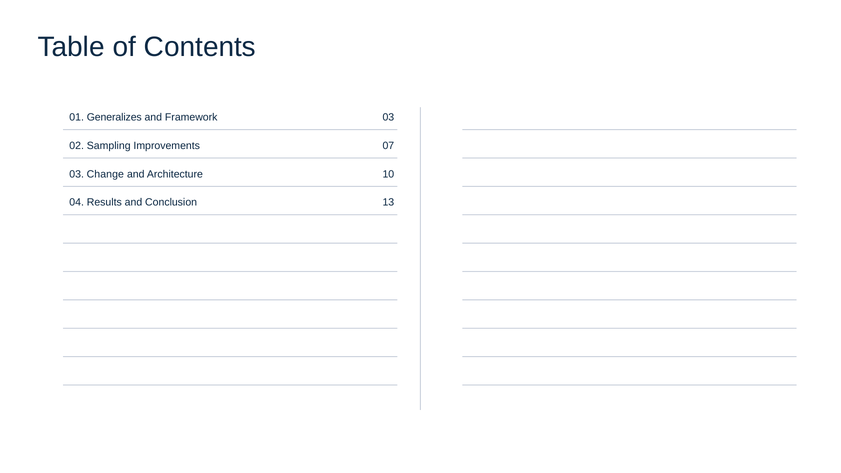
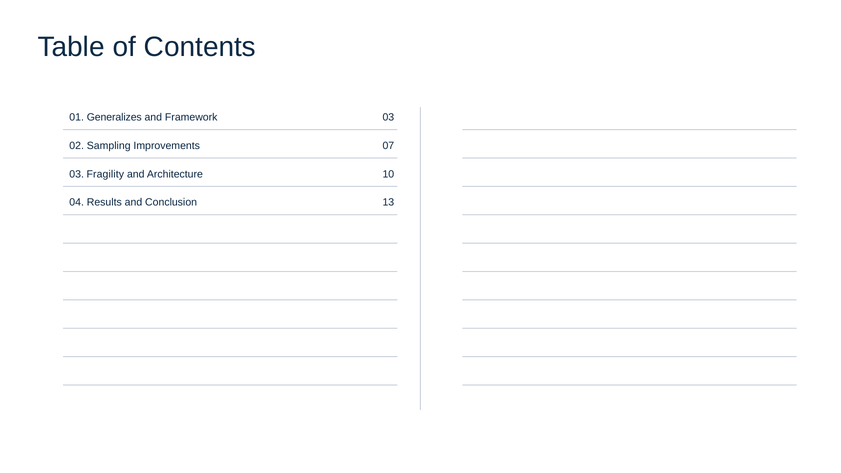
Change: Change -> Fragility
